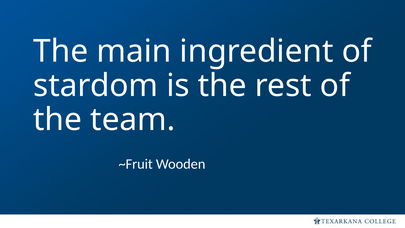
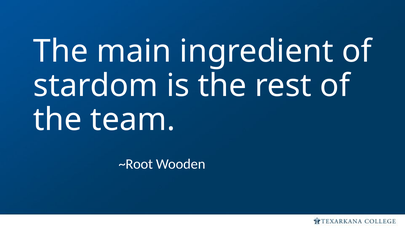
~Fruit: ~Fruit -> ~Root
